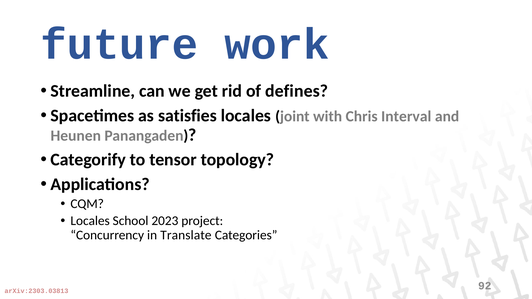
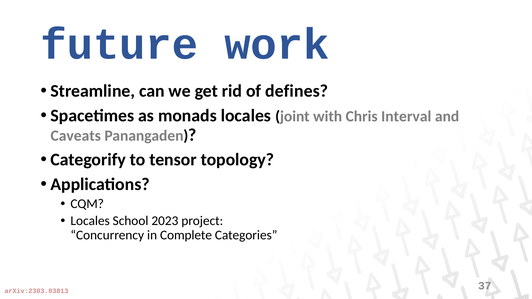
satisfies: satisfies -> monads
Heunen: Heunen -> Caveats
Translate: Translate -> Complete
92: 92 -> 37
